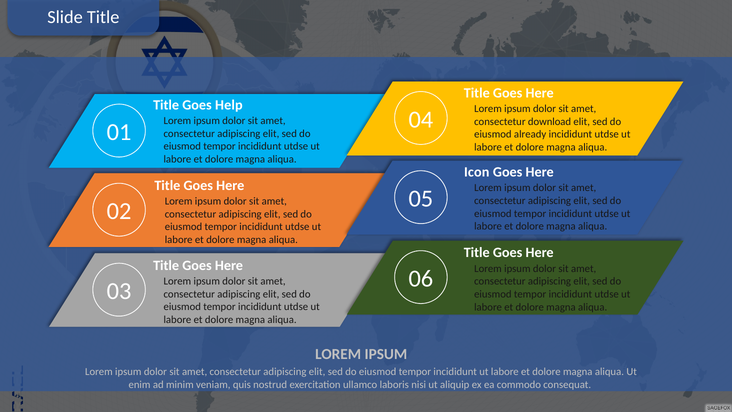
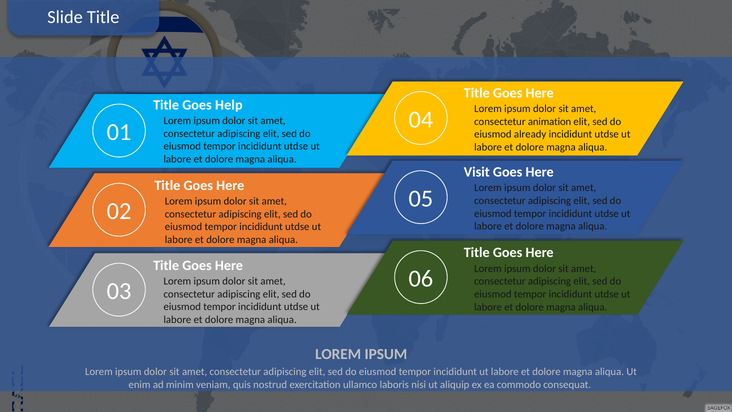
download: download -> animation
Icon: Icon -> Visit
